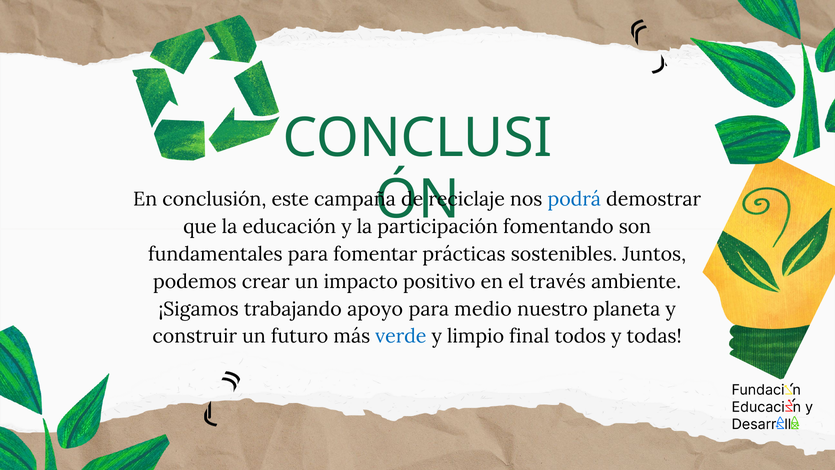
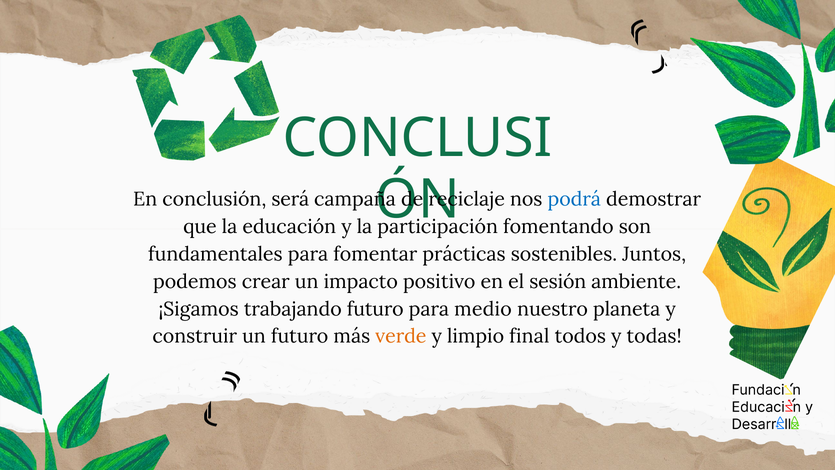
este: este -> será
través: través -> sesión
trabajando apoyo: apoyo -> futuro
verde colour: blue -> orange
